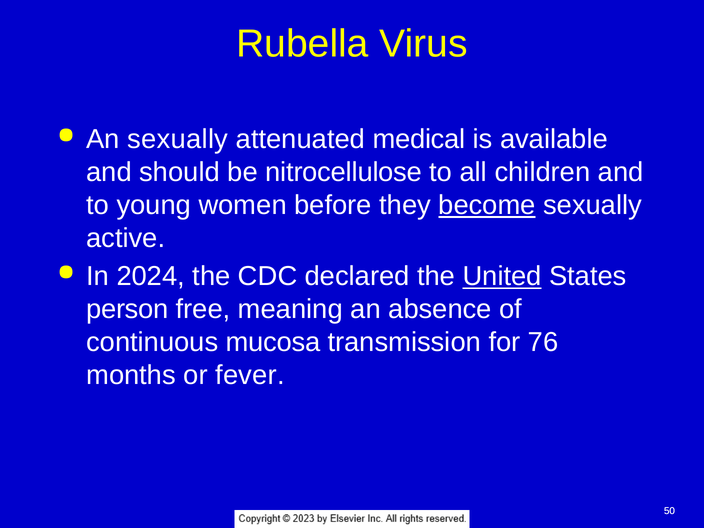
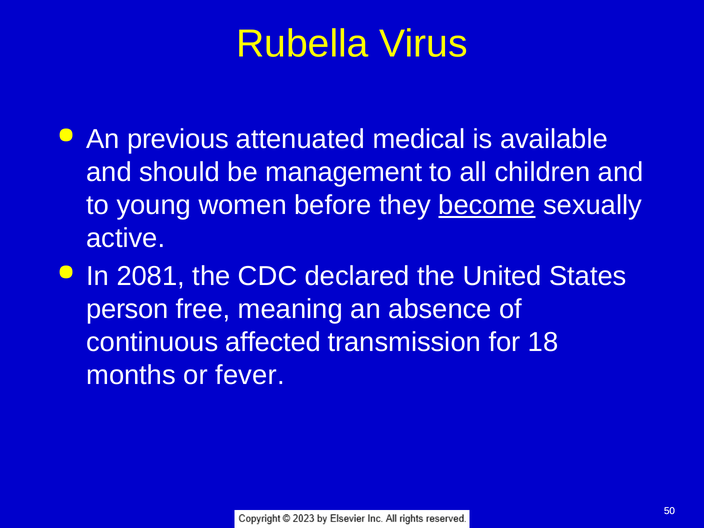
An sexually: sexually -> previous
nitrocellulose: nitrocellulose -> management
2024: 2024 -> 2081
United underline: present -> none
mucosa: mucosa -> affected
76: 76 -> 18
